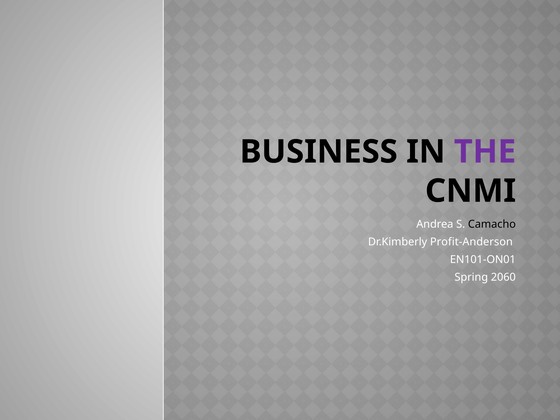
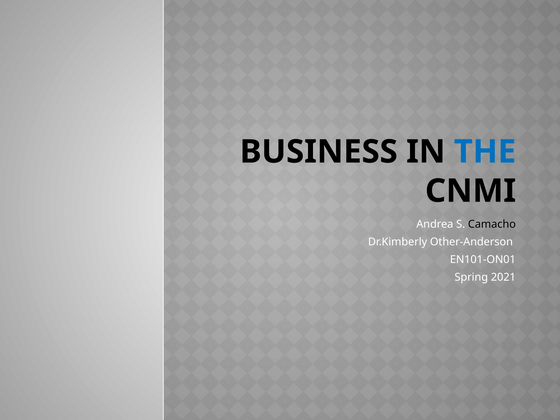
THE colour: purple -> blue
Profit-Anderson: Profit-Anderson -> Other-Anderson
2060: 2060 -> 2021
